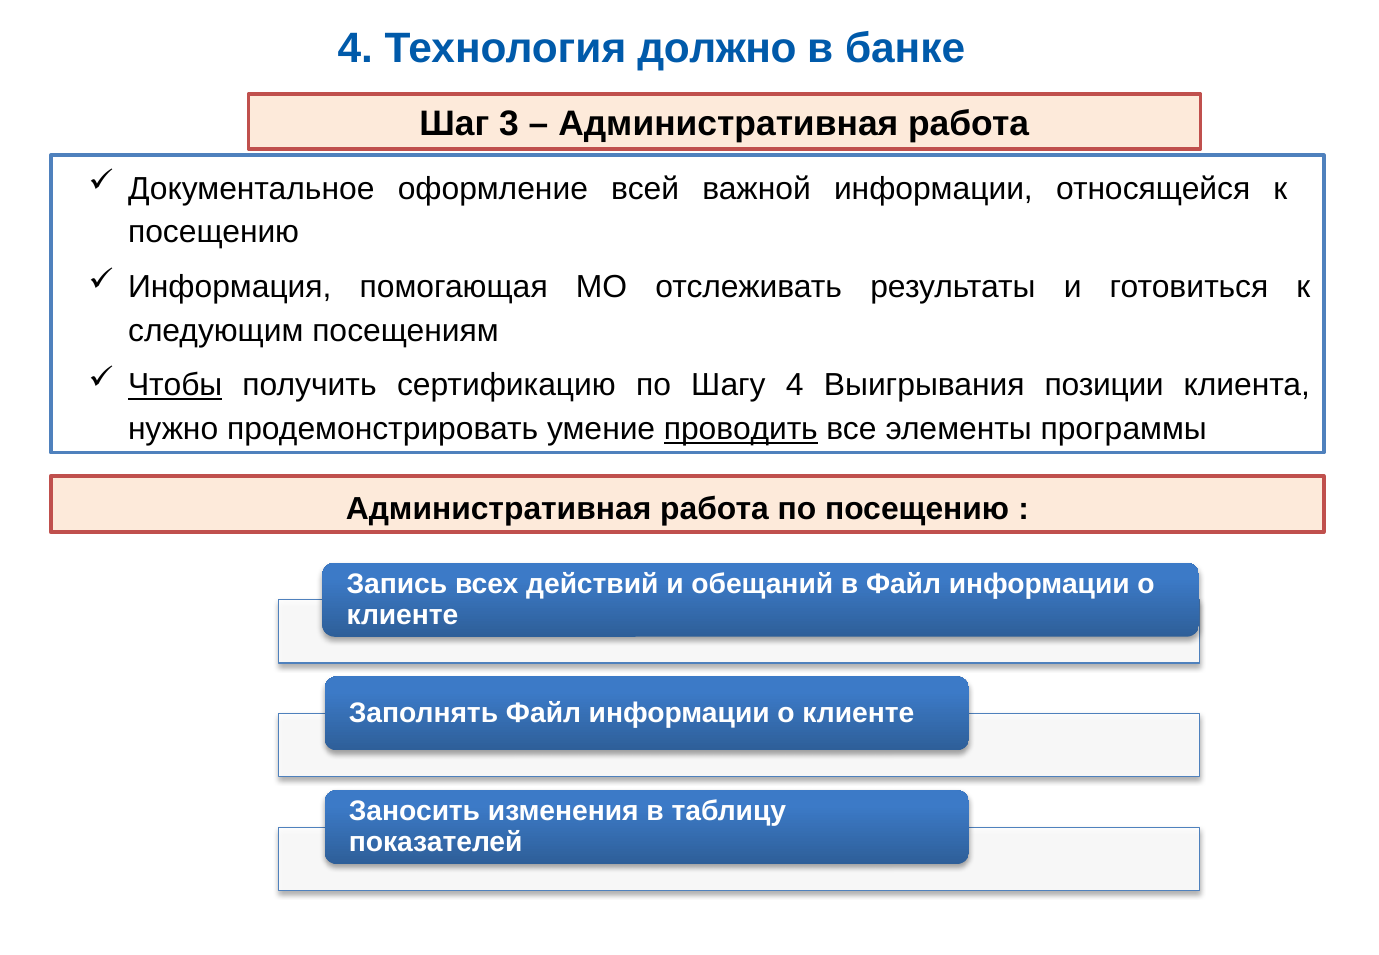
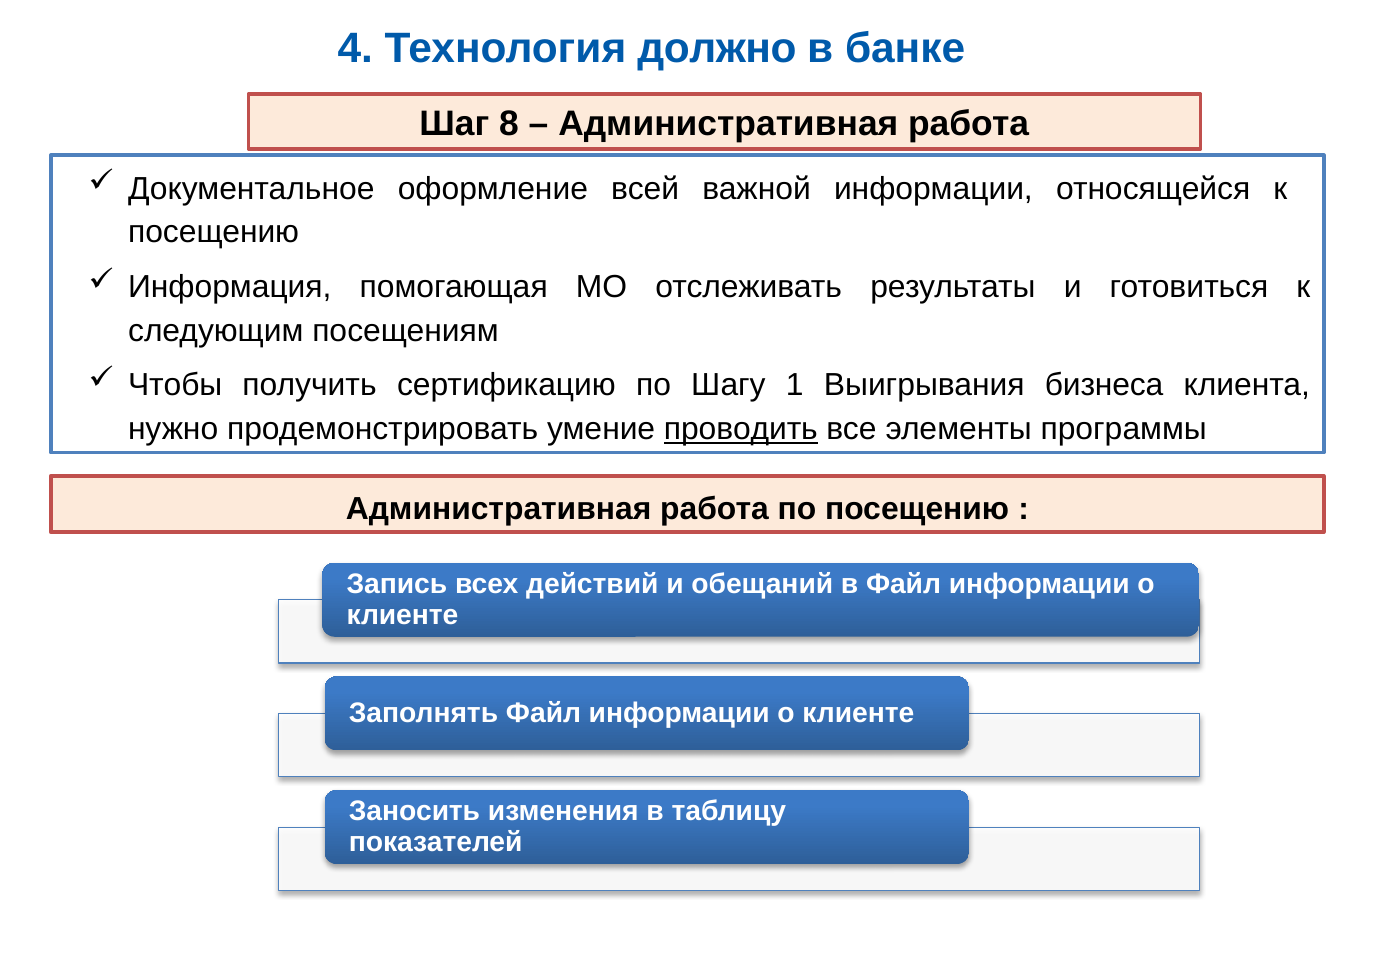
3: 3 -> 8
Чтобы underline: present -> none
Шагу 4: 4 -> 1
позиции: позиции -> бизнеса
